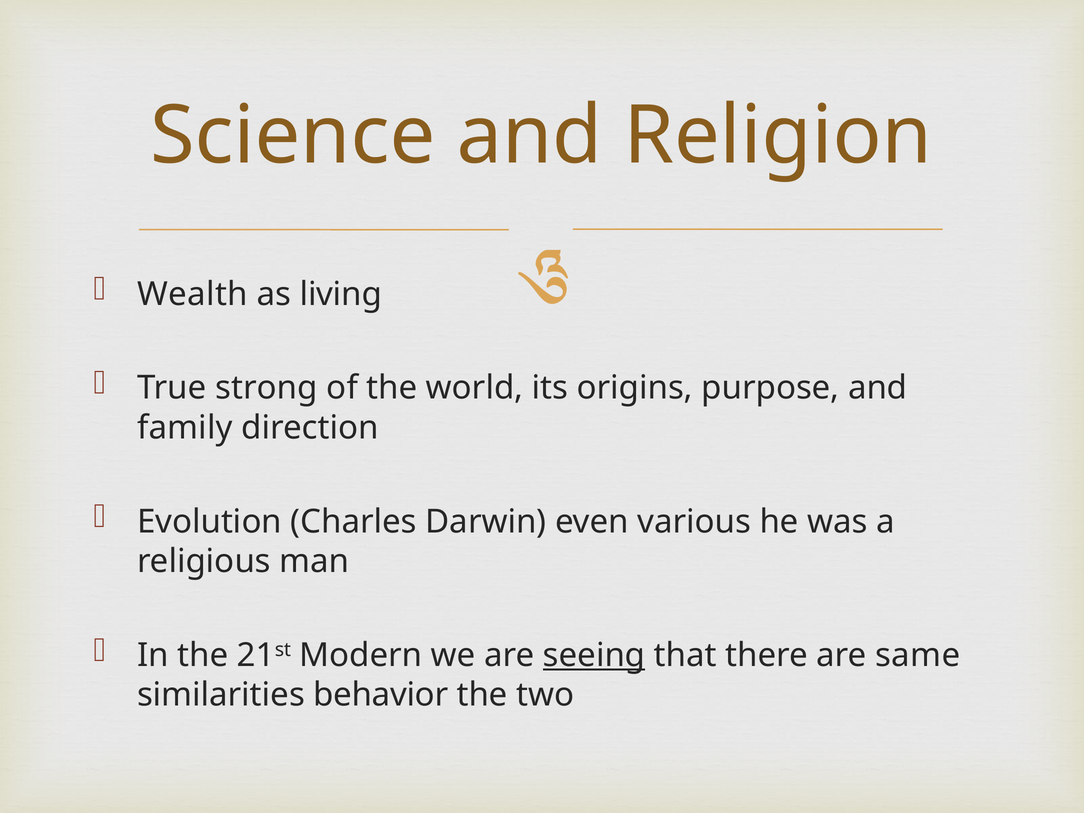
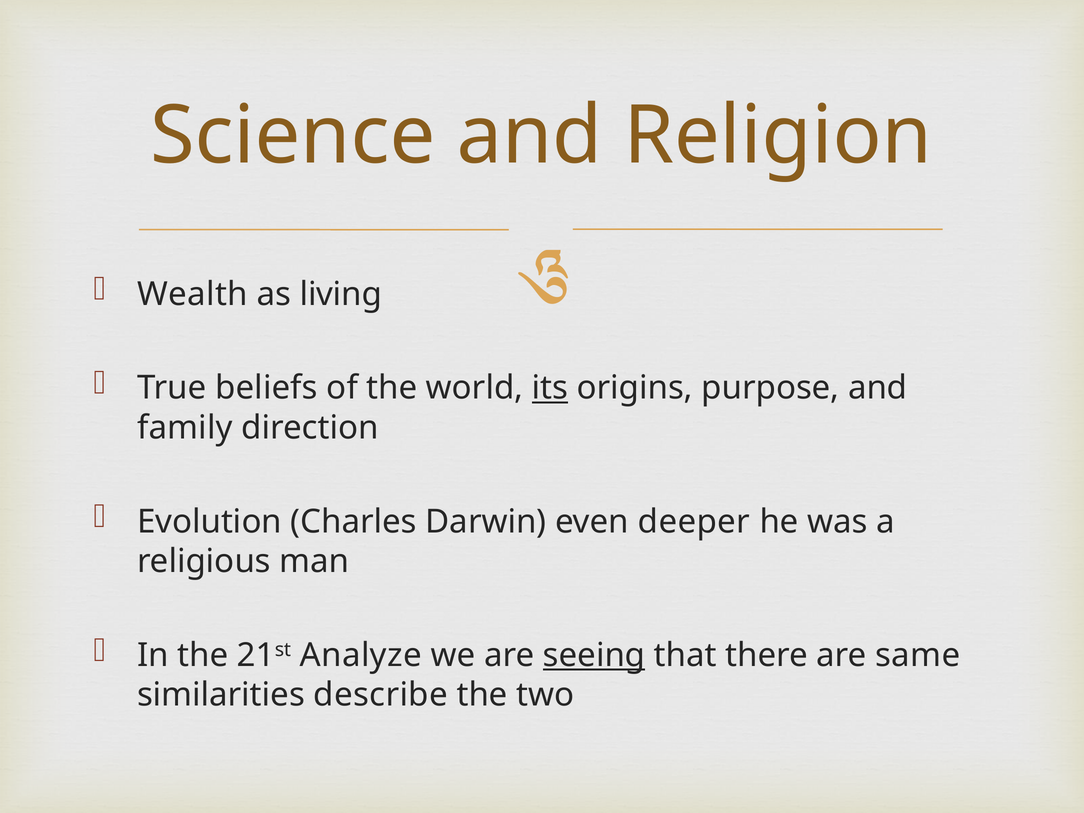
strong: strong -> beliefs
its underline: none -> present
various: various -> deeper
Modern: Modern -> Analyze
behavior: behavior -> describe
